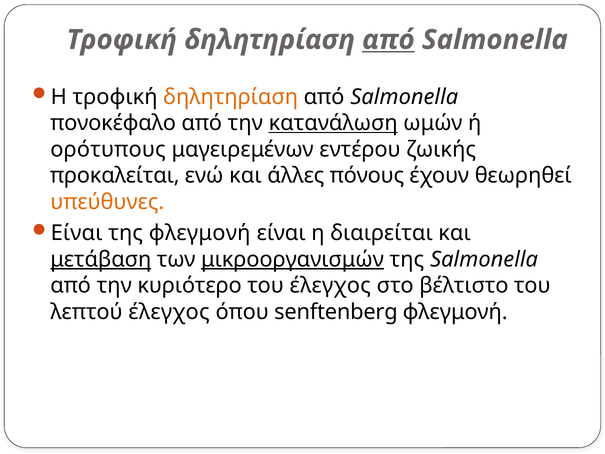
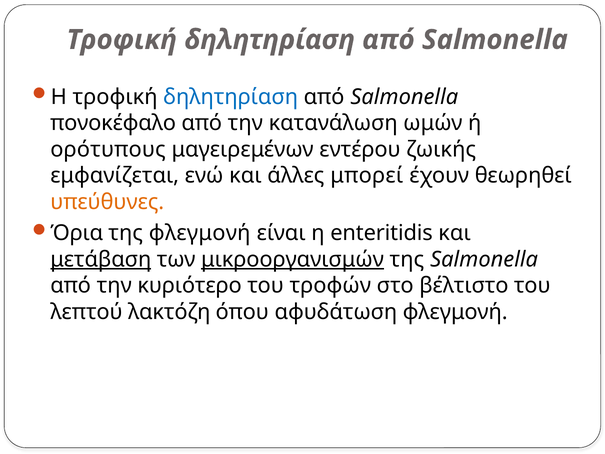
από at (389, 40) underline: present -> none
δηλητηρίαση at (231, 97) colour: orange -> blue
κατανάλωση underline: present -> none
προκαλείται: προκαλείται -> εμφανίζεται
πόνους: πόνους -> μπορεί
Είναι at (77, 233): Είναι -> Όρια
διαιρείται: διαιρείται -> enteritidis
του έλεγχος: έλεγχος -> τροφών
λεπτού έλεγχος: έλεγχος -> λακτόζη
senftenberg: senftenberg -> αφυδάτωση
